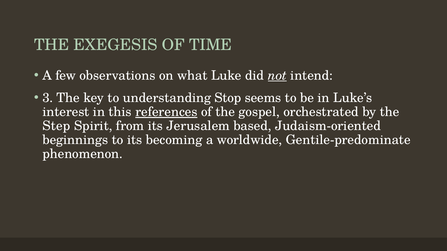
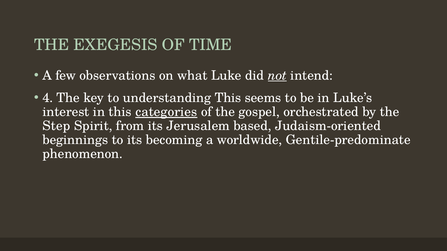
3: 3 -> 4
understanding Stop: Stop -> This
references: references -> categories
